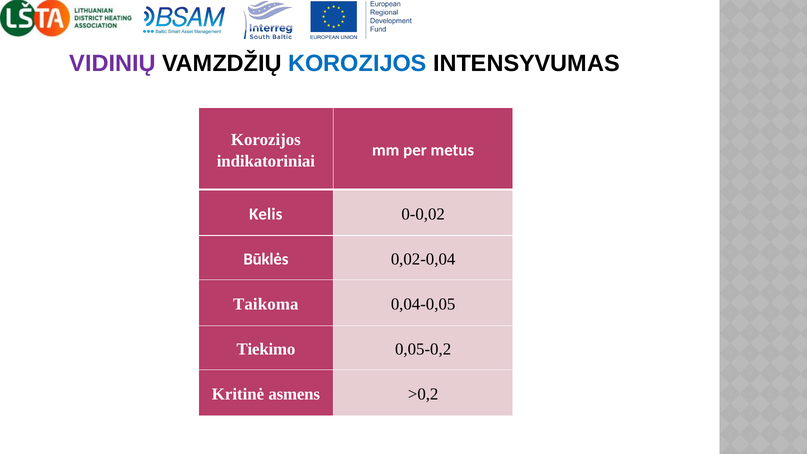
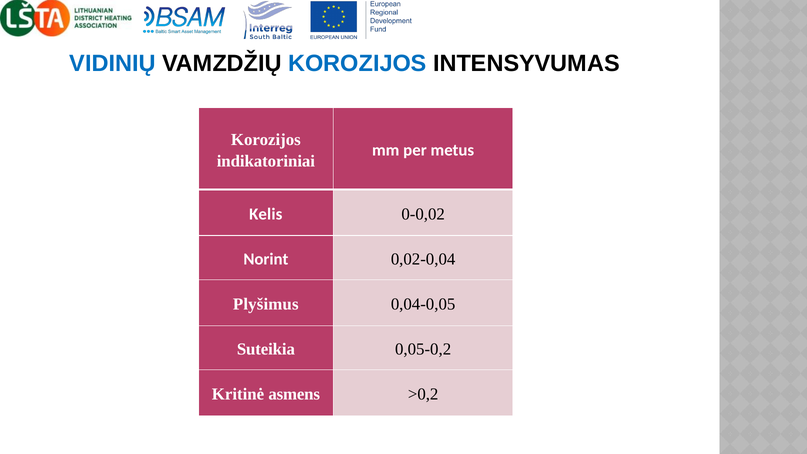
VIDINIŲ colour: purple -> blue
Būklės: Būklės -> Norint
Taikoma: Taikoma -> Plyšimus
Tiekimo: Tiekimo -> Suteikia
